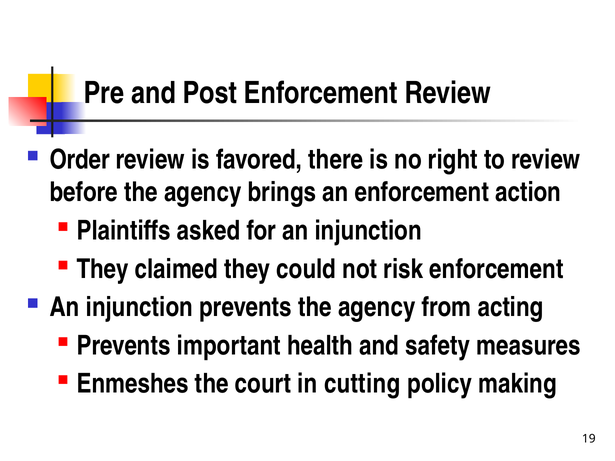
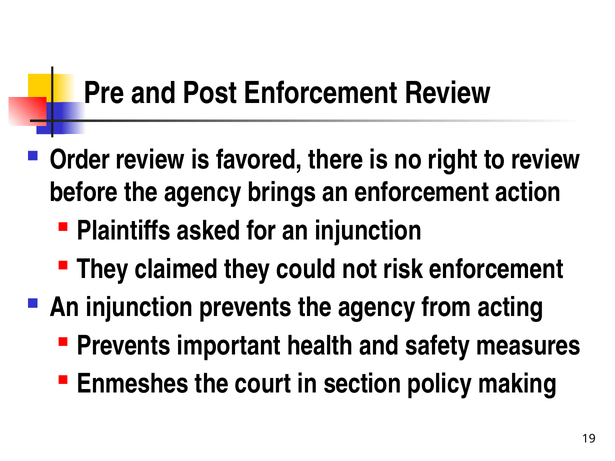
cutting: cutting -> section
